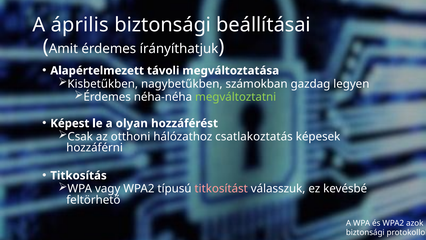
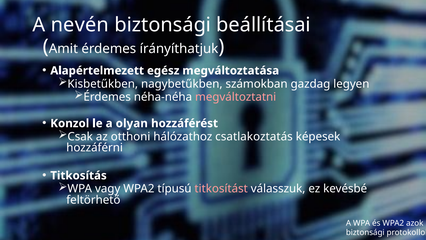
április: április -> nevén
távoli: távoli -> egész
megváltoztatni colour: light green -> pink
Képest: Képest -> Konzol
